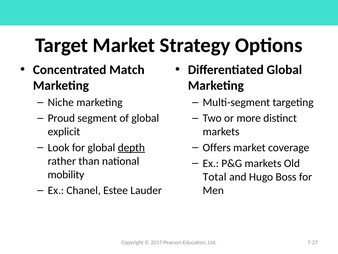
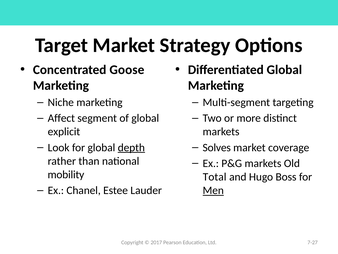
Match: Match -> Goose
Proud: Proud -> Affect
Offers: Offers -> Solves
Men underline: none -> present
